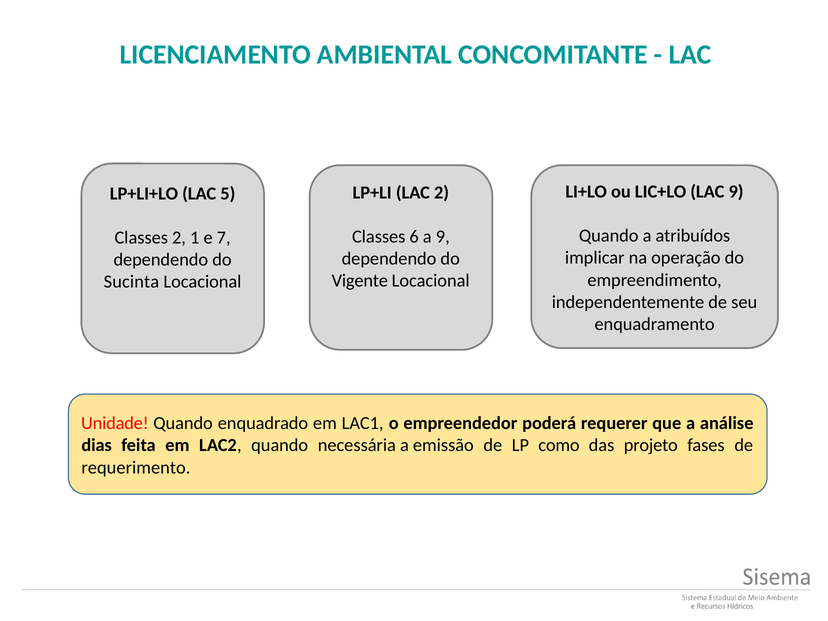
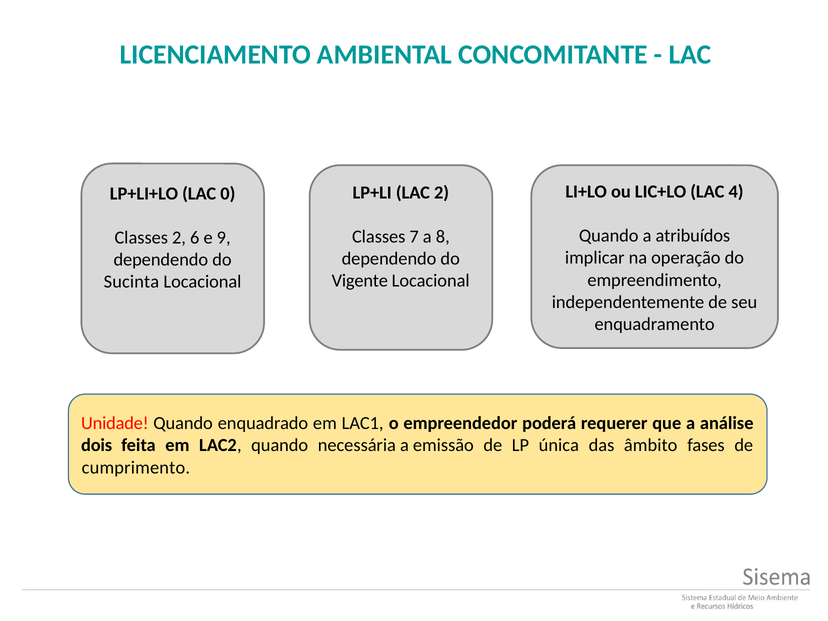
LAC 9: 9 -> 4
5: 5 -> 0
6: 6 -> 7
a 9: 9 -> 8
1: 1 -> 6
7: 7 -> 9
dias: dias -> dois
como: como -> única
projeto: projeto -> âmbito
requerimento: requerimento -> cumprimento
